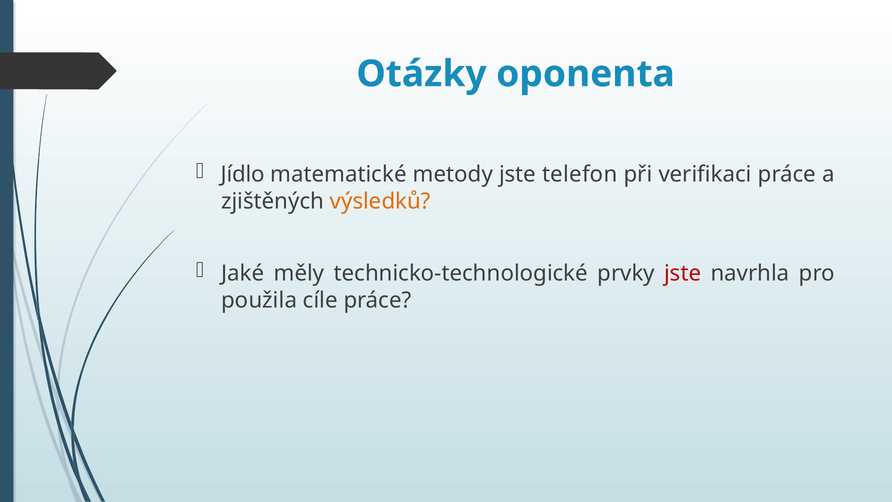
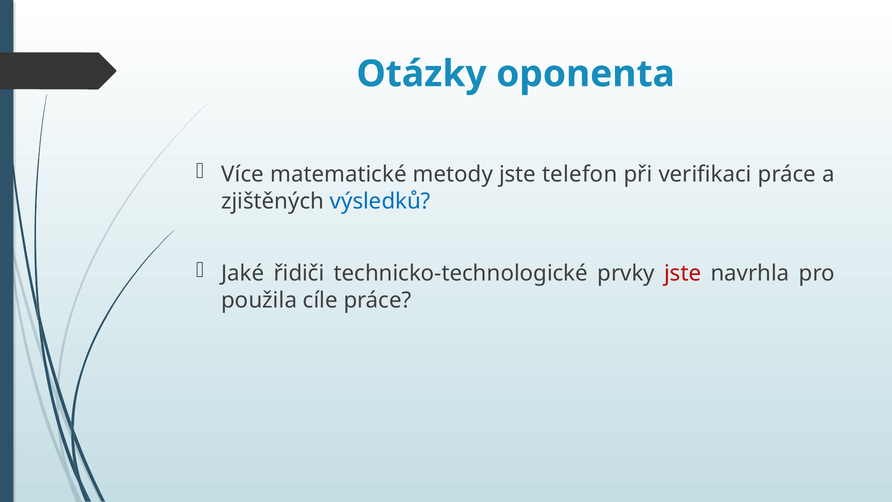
Jídlo: Jídlo -> Více
výsledků colour: orange -> blue
měly: měly -> řidiči
